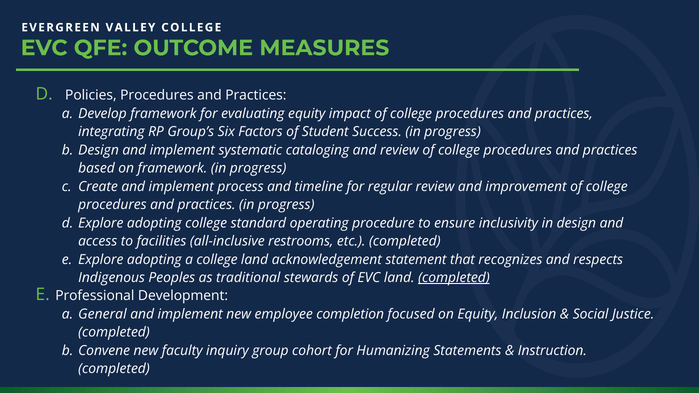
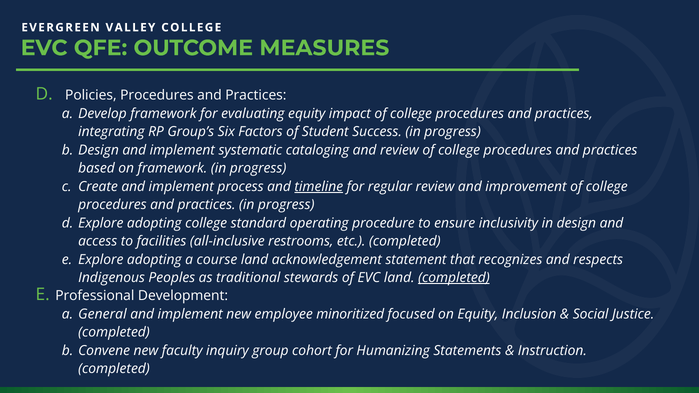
timeline underline: none -> present
a college: college -> course
completion: completion -> minoritized
